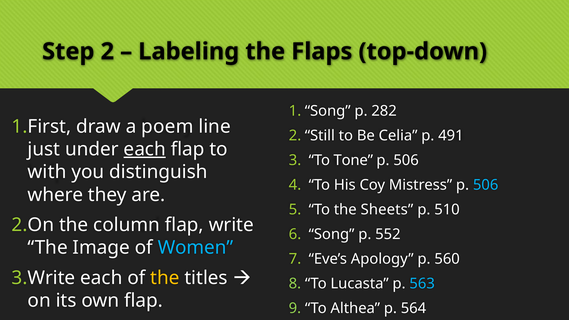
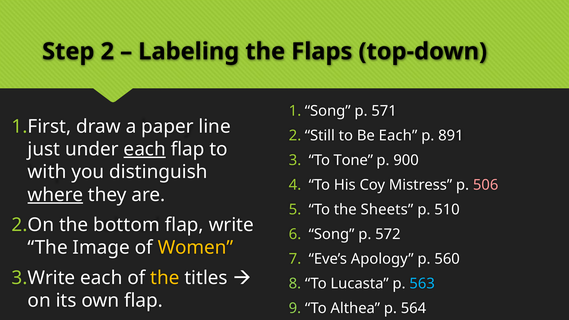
282: 282 -> 571
poem: poem -> paper
Be Celia: Celia -> Each
491: 491 -> 891
506 at (406, 160): 506 -> 900
506 at (486, 185) colour: light blue -> pink
where underline: none -> present
column: column -> bottom
552: 552 -> 572
Women colour: light blue -> yellow
